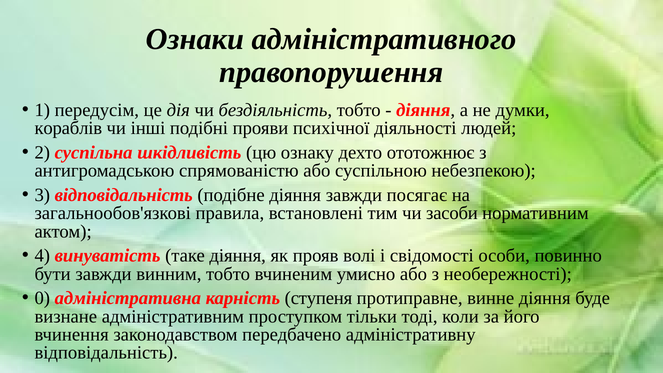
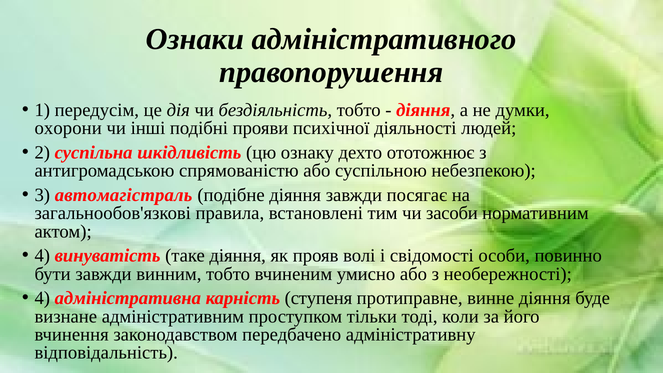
кораблів: кораблів -> охорони
3 відповідальність: відповідальність -> автомагістраль
0 at (42, 298): 0 -> 4
